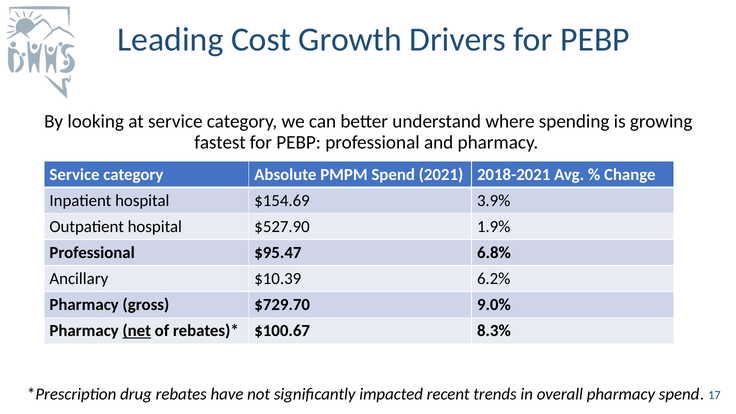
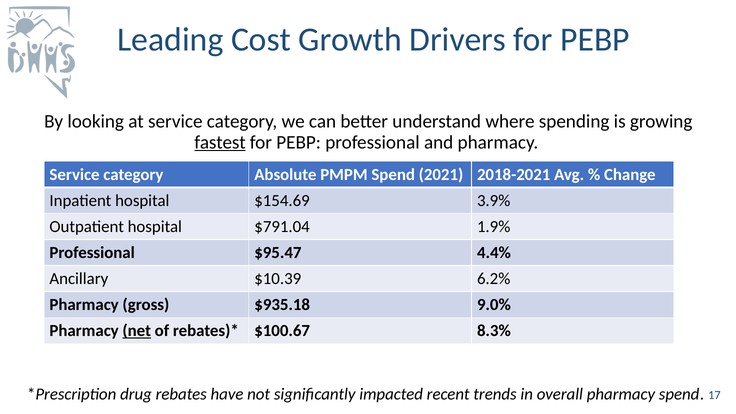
fastest underline: none -> present
$527.90: $527.90 -> $791.04
6.8%: 6.8% -> 4.4%
$729.70: $729.70 -> $935.18
